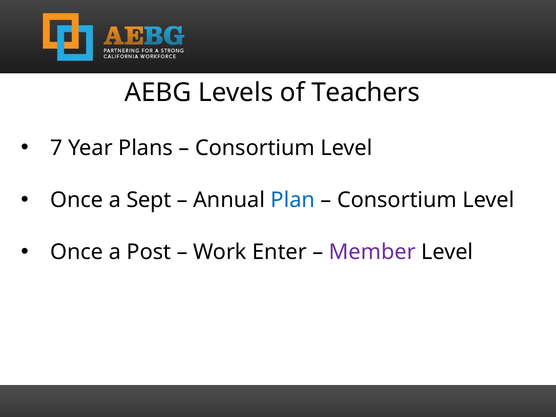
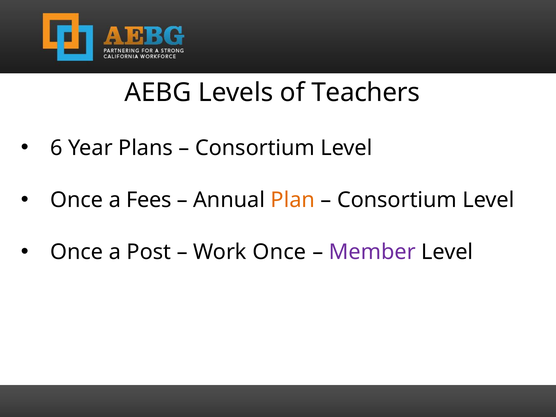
7: 7 -> 6
Sept: Sept -> Fees
Plan colour: blue -> orange
Work Enter: Enter -> Once
